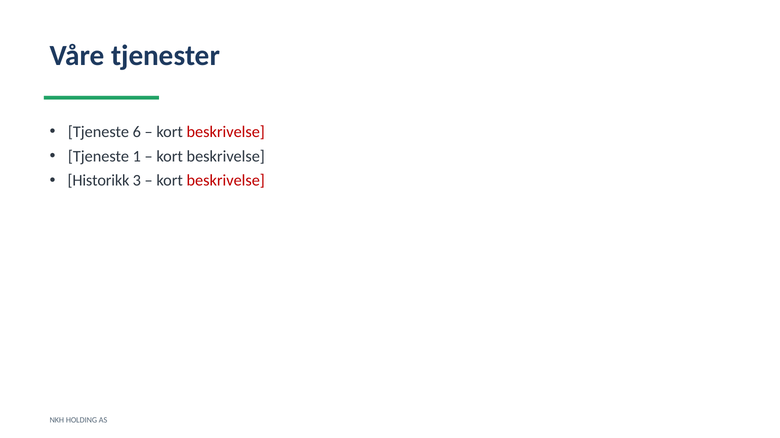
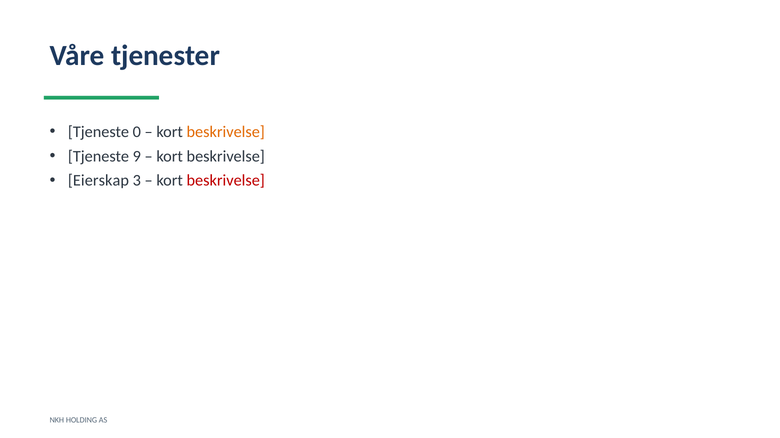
6: 6 -> 0
beskrivelse at (226, 132) colour: red -> orange
1: 1 -> 9
Historikk: Historikk -> Eierskap
